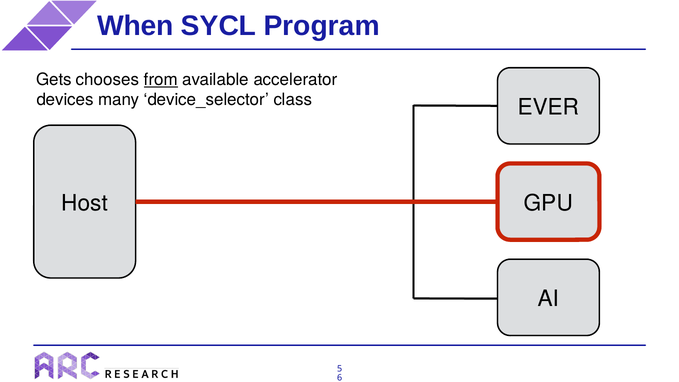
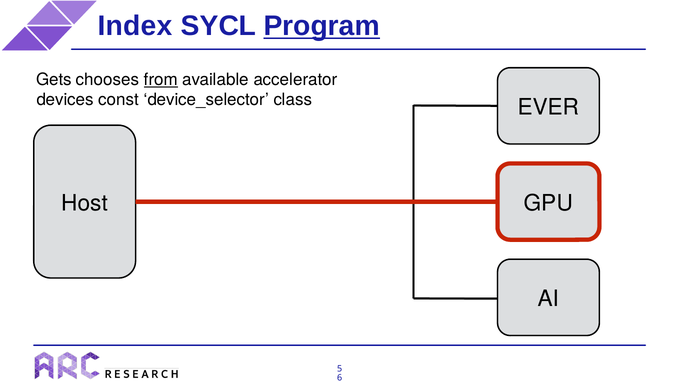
When: When -> Index
Program underline: none -> present
many: many -> const
